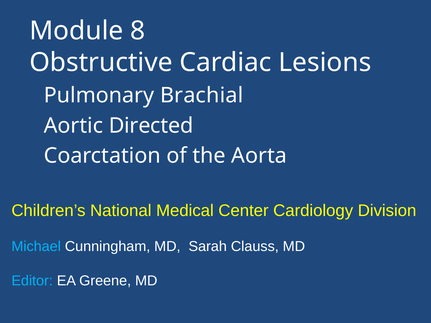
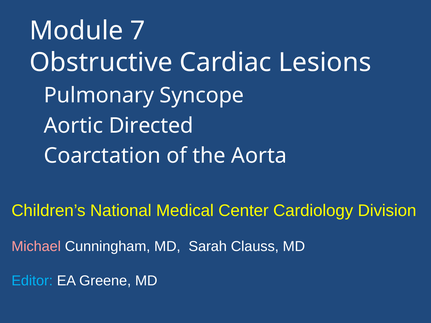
8: 8 -> 7
Brachial: Brachial -> Syncope
Michael colour: light blue -> pink
